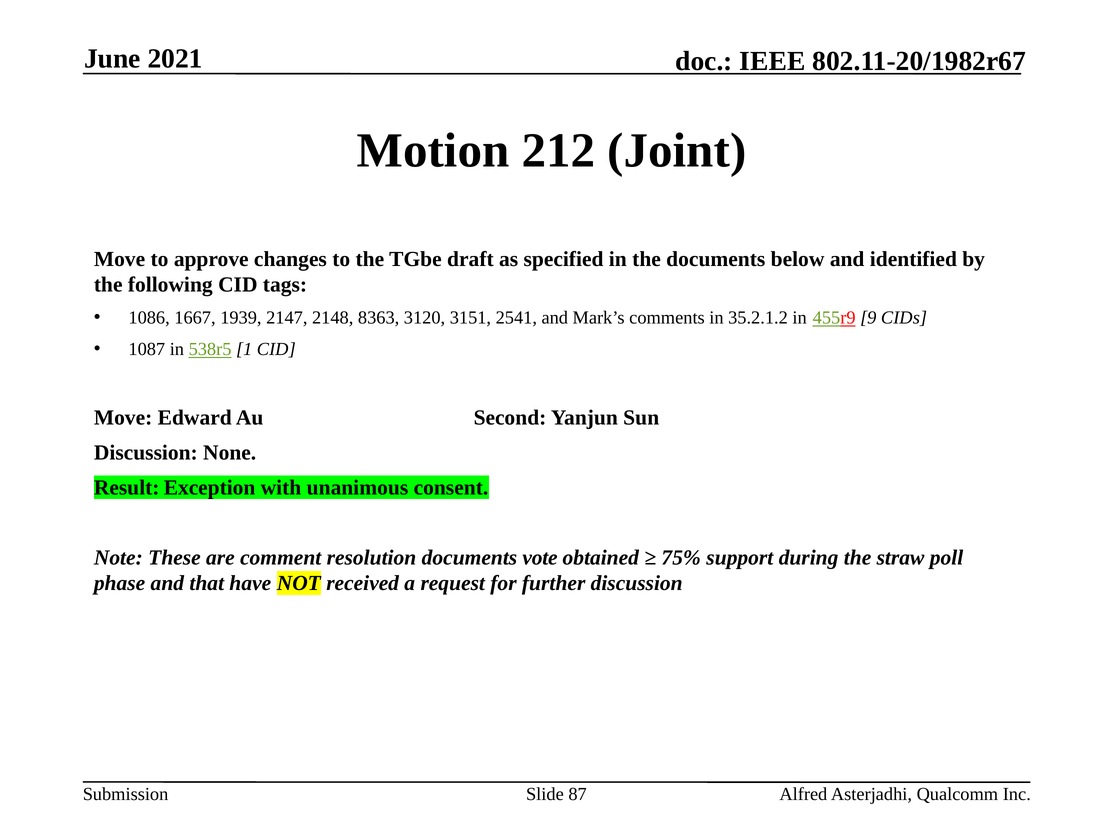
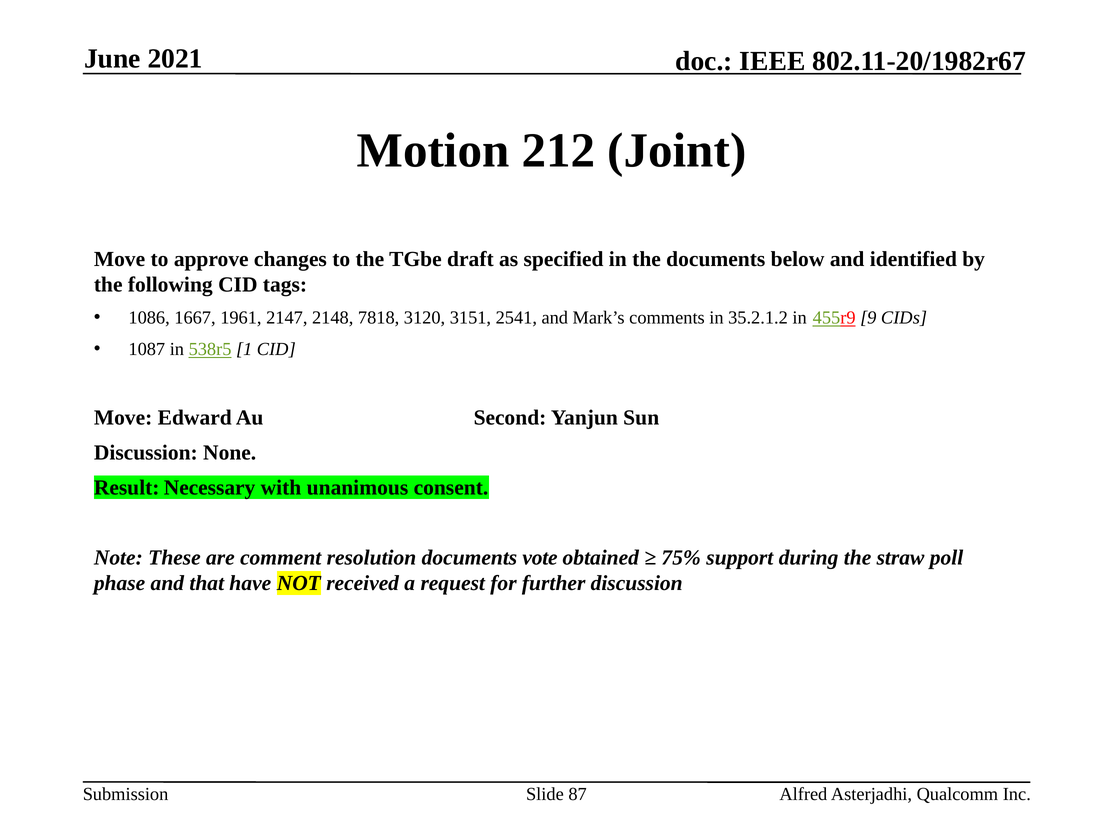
1939: 1939 -> 1961
8363: 8363 -> 7818
Exception: Exception -> Necessary
